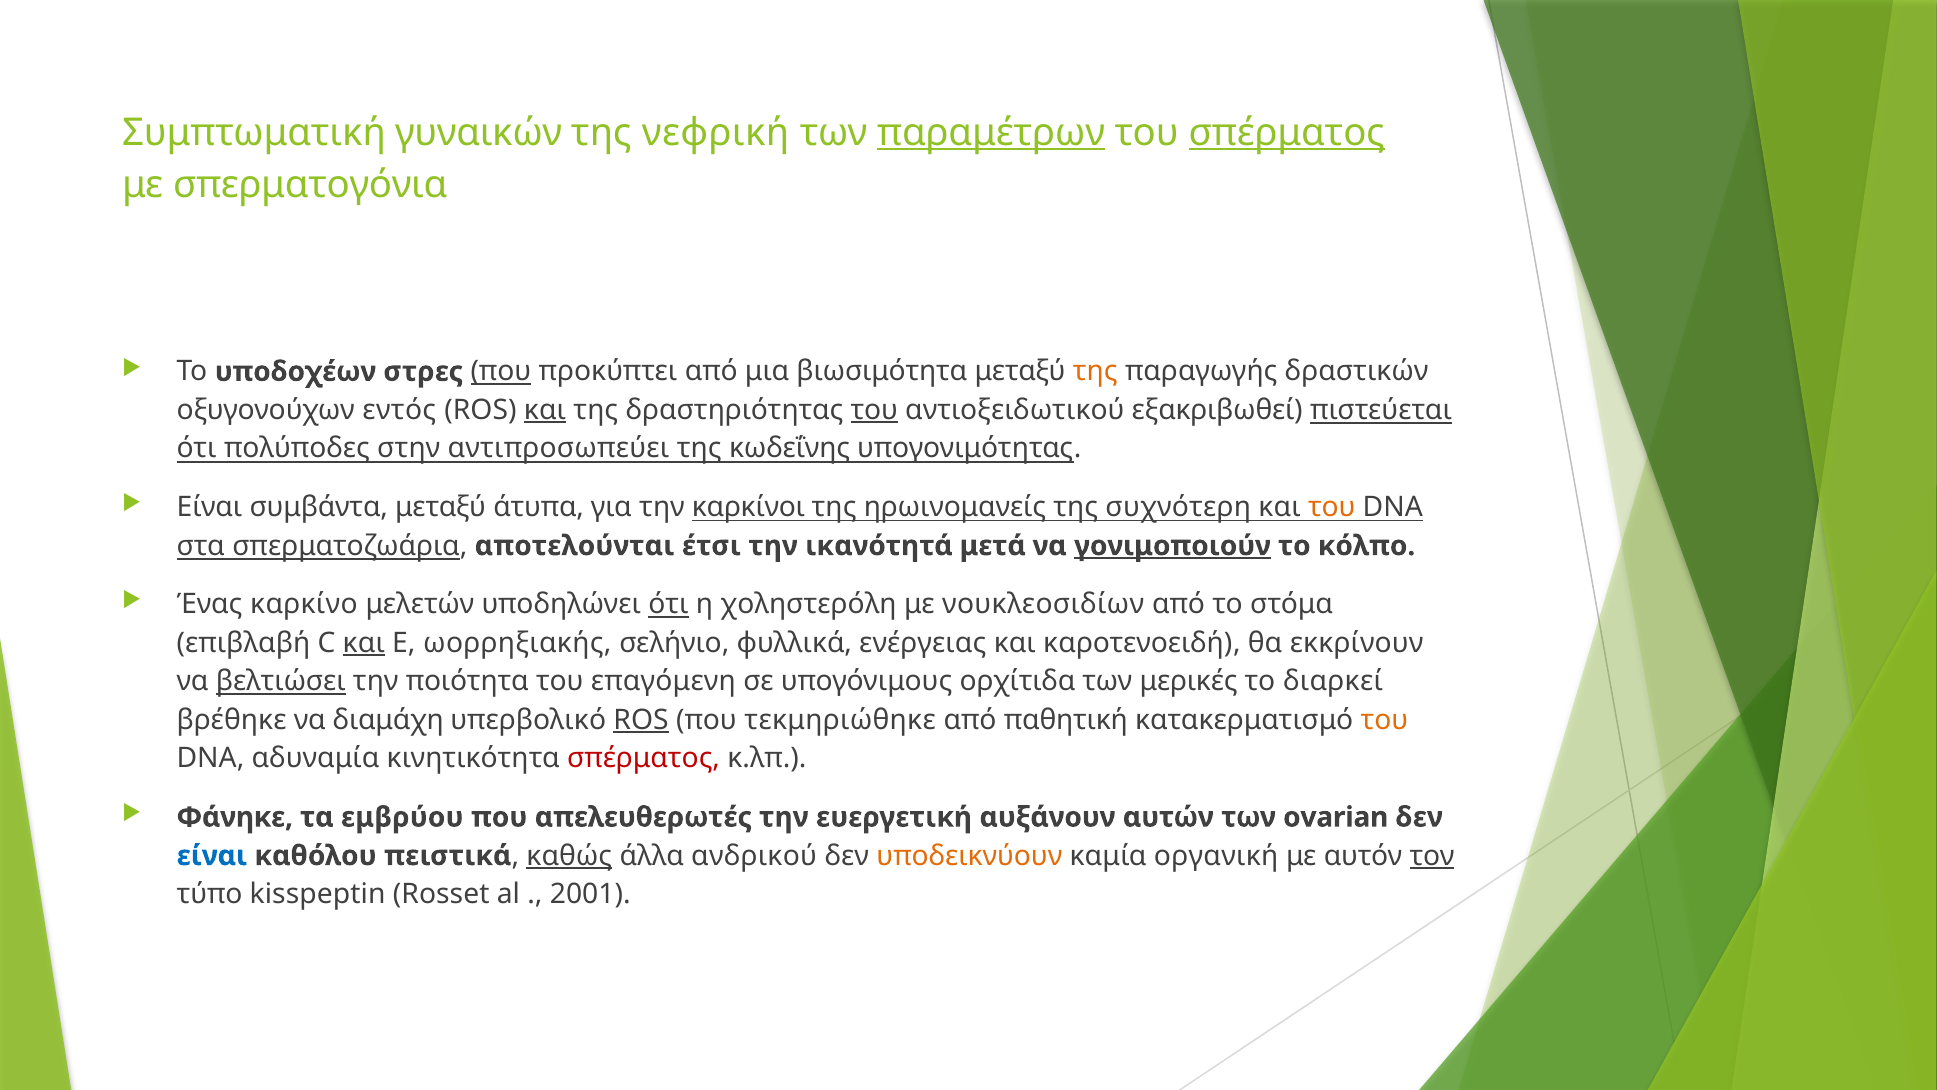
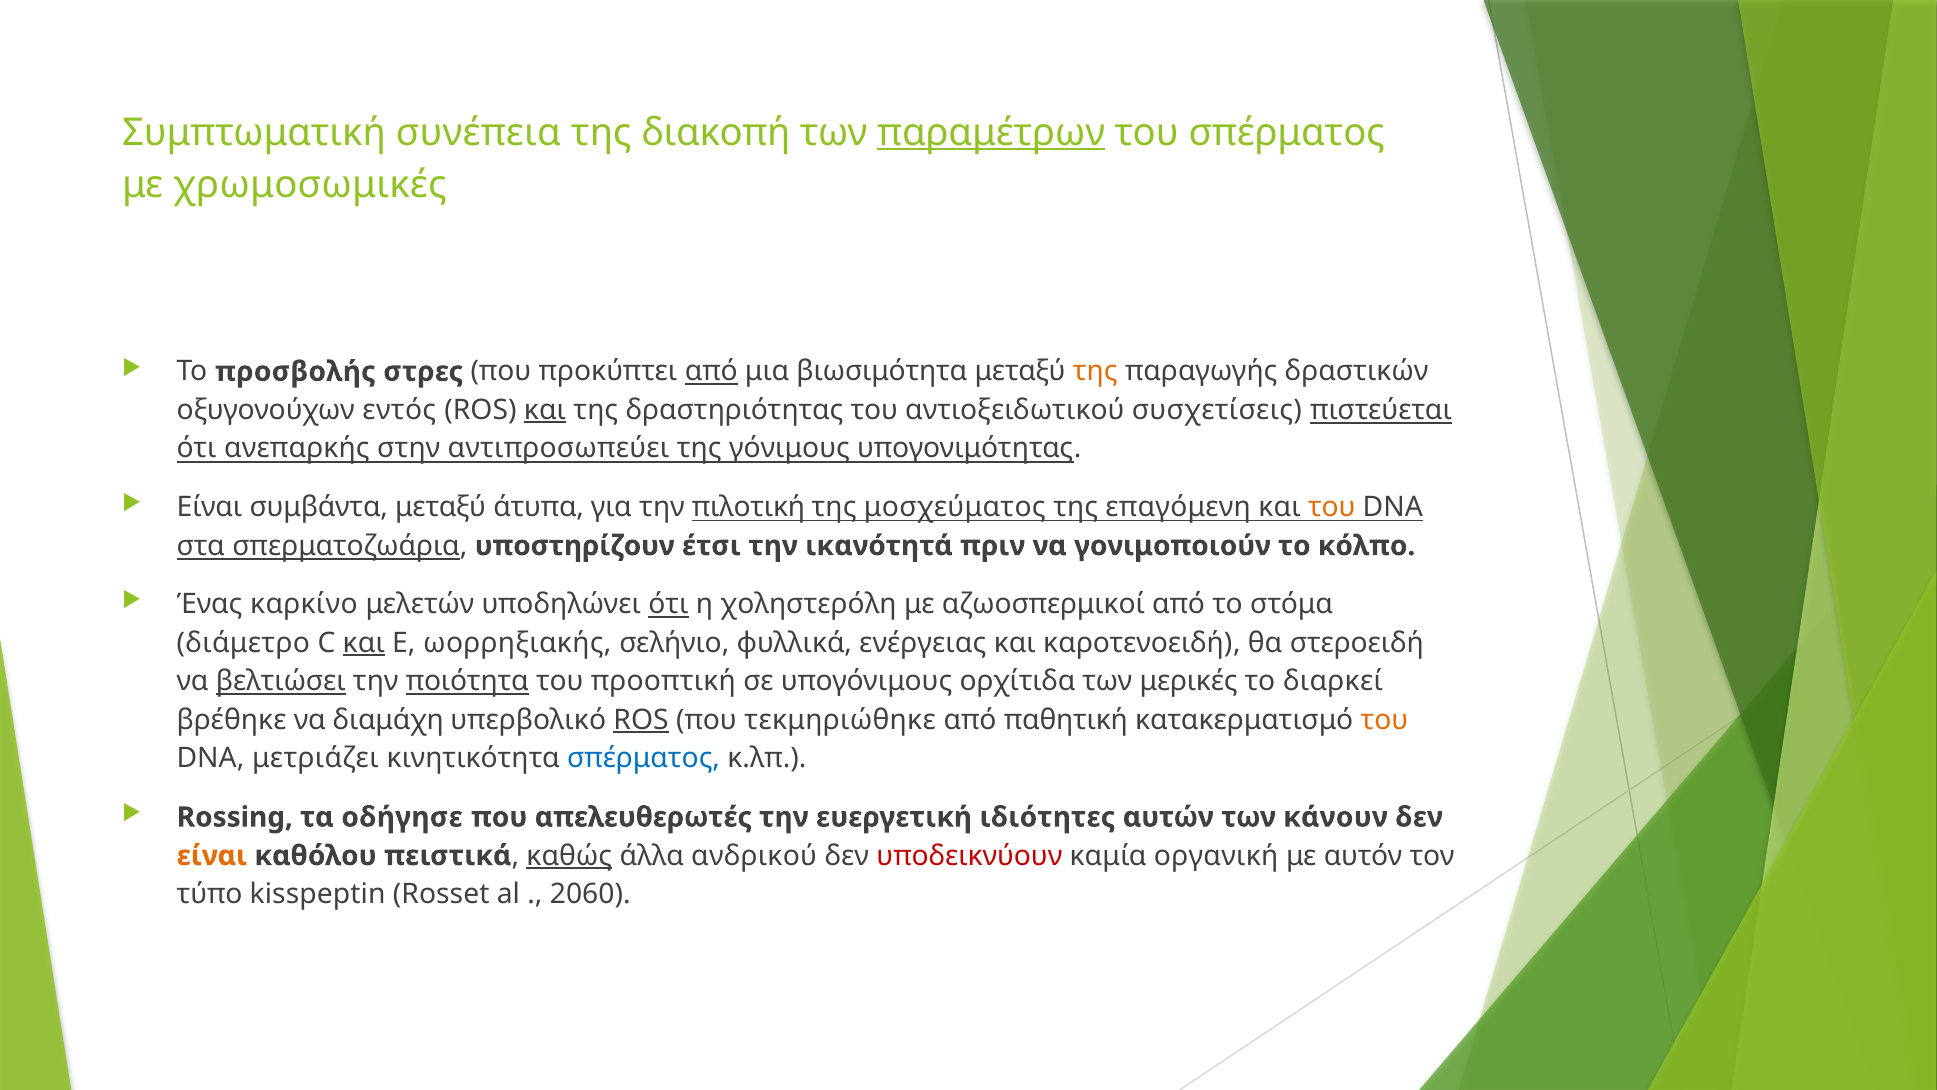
γυναικών: γυναικών -> συνέπεια
νεφρική: νεφρική -> διακοπή
σπέρματος at (1287, 132) underline: present -> none
σπερματογόνια: σπερματογόνια -> χρωμοσωμικές
υποδοχέων: υποδοχέων -> προσβολής
που at (501, 371) underline: present -> none
από at (711, 371) underline: none -> present
του at (874, 410) underline: present -> none
εξακριβωθεί: εξακριβωθεί -> συσχετίσεις
πολύποδες: πολύποδες -> ανεπαρκής
κωδεΐνης: κωδεΐνης -> γόνιμους
καρκίνοι: καρκίνοι -> πιλοτική
ηρωινομανείς: ηρωινομανείς -> μοσχεύματος
συχνότερη: συχνότερη -> επαγόμενη
αποτελούνται: αποτελούνται -> υποστηρίζουν
μετά: μετά -> πριν
γονιμοποιούν underline: present -> none
νουκλεοσιδίων: νουκλεοσιδίων -> αζωοσπερμικοί
επιβλαβή: επιβλαβή -> διάμετρο
εκκρίνουν: εκκρίνουν -> στεροειδή
ποιότητα underline: none -> present
επαγόμενη: επαγόμενη -> προοπτική
αδυναμία: αδυναμία -> μετριάζει
σπέρματος at (644, 758) colour: red -> blue
Φάνηκε: Φάνηκε -> Rossing
εμβρύου: εμβρύου -> οδήγησε
αυξάνουν: αυξάνουν -> ιδιότητες
ovarian: ovarian -> κάνουν
είναι at (212, 855) colour: blue -> orange
υποδεικνύουν colour: orange -> red
τον underline: present -> none
2001: 2001 -> 2060
